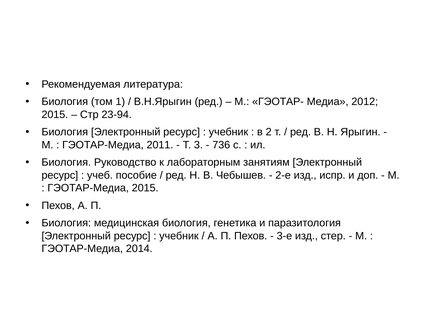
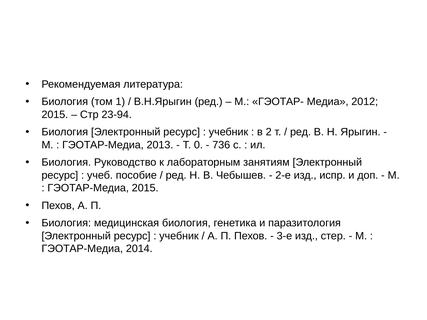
2011: 2011 -> 2013
3: 3 -> 0
